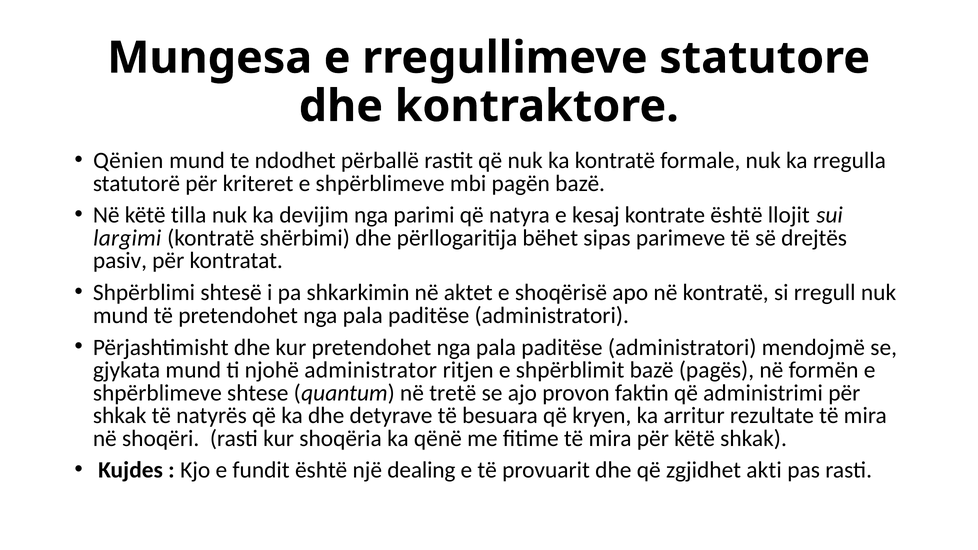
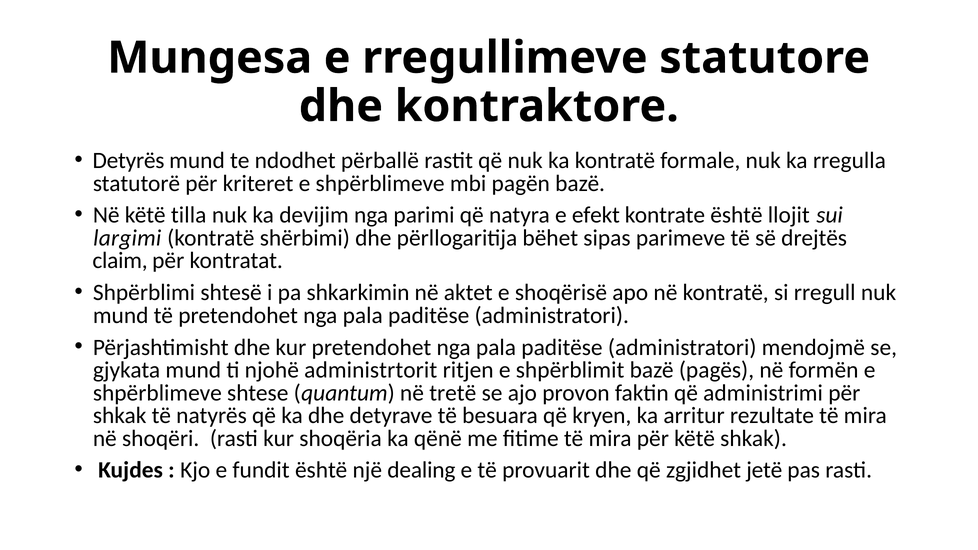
Qënien: Qënien -> Detyrës
kesaj: kesaj -> efekt
pasiv: pasiv -> claim
administrator: administrator -> administrtorit
akti: akti -> jetë
